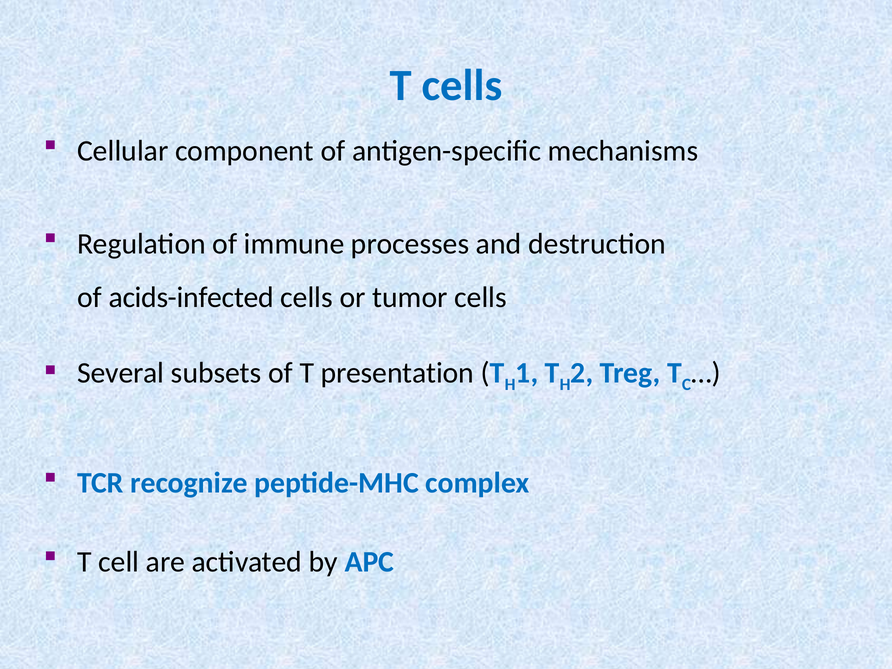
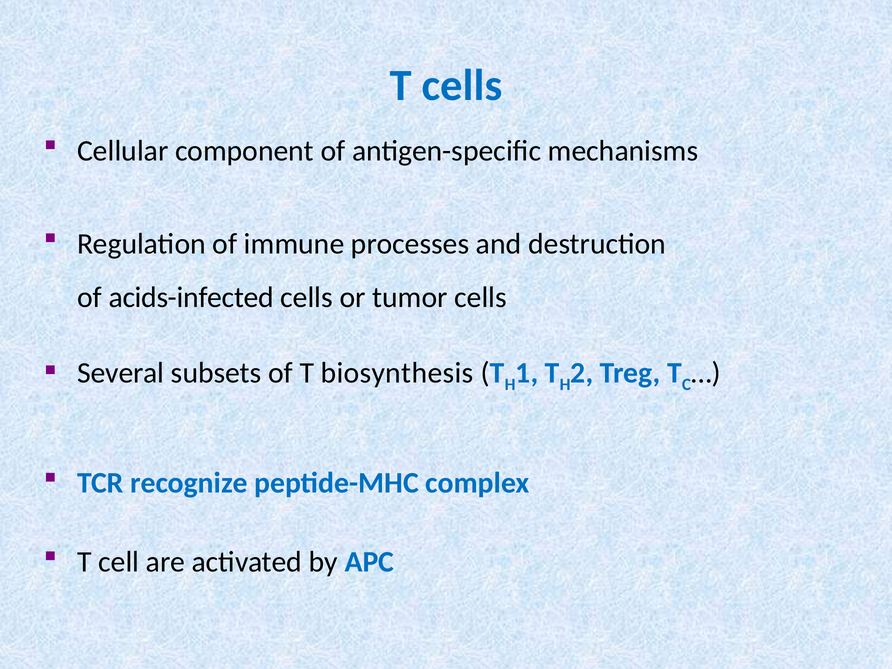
presentation: presentation -> biosynthesis
